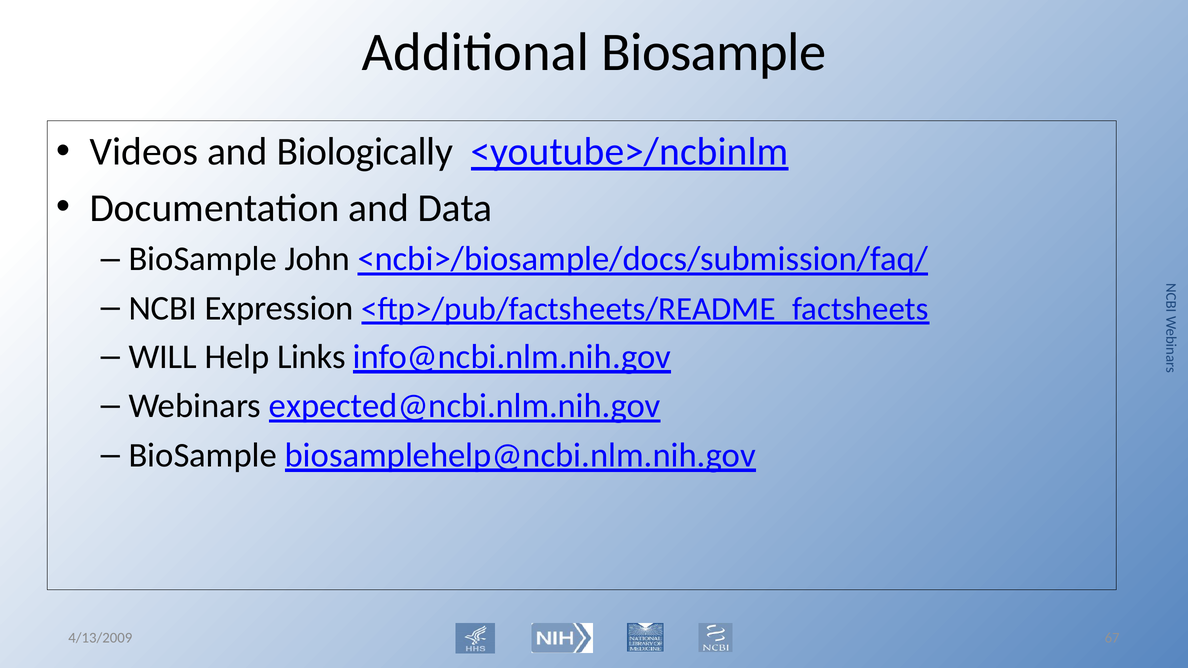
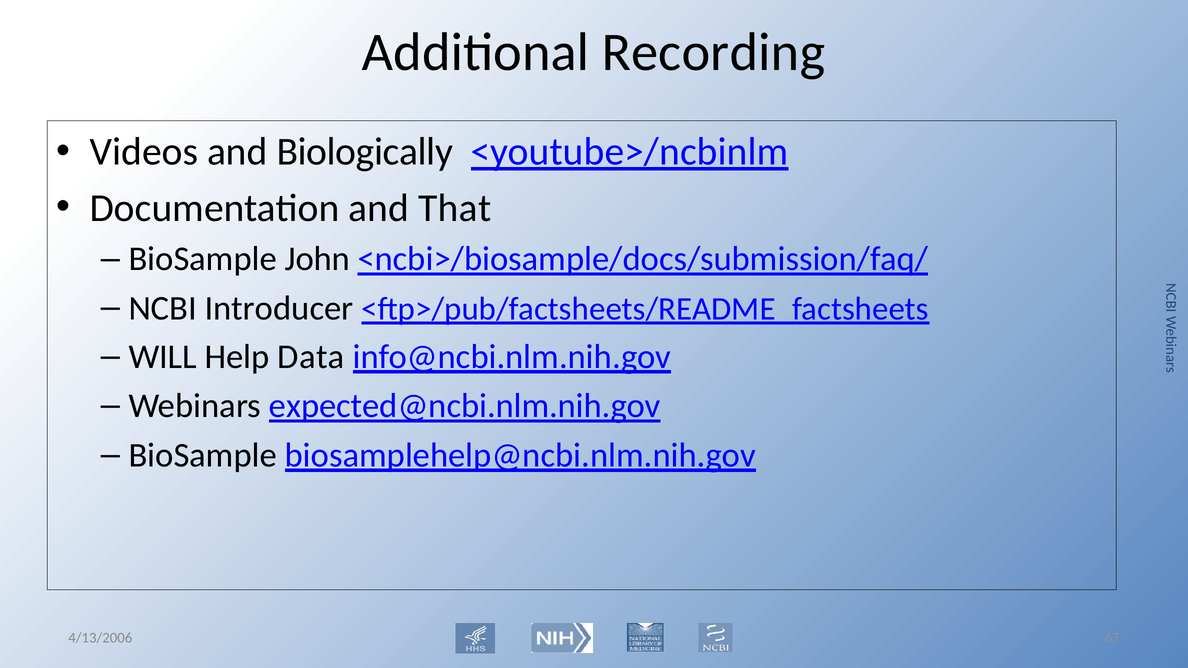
Additional Biosample: Biosample -> Recording
Data: Data -> That
Expression: Expression -> Introducer
Links: Links -> Data
4/13/2009: 4/13/2009 -> 4/13/2006
